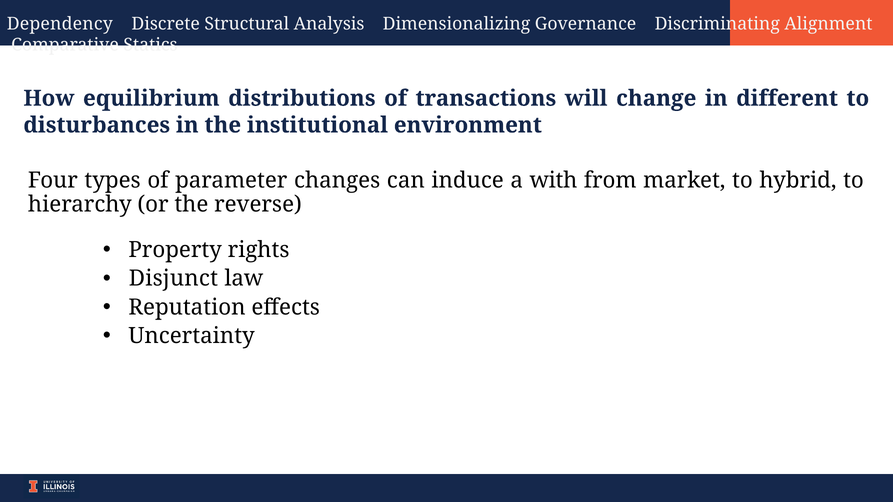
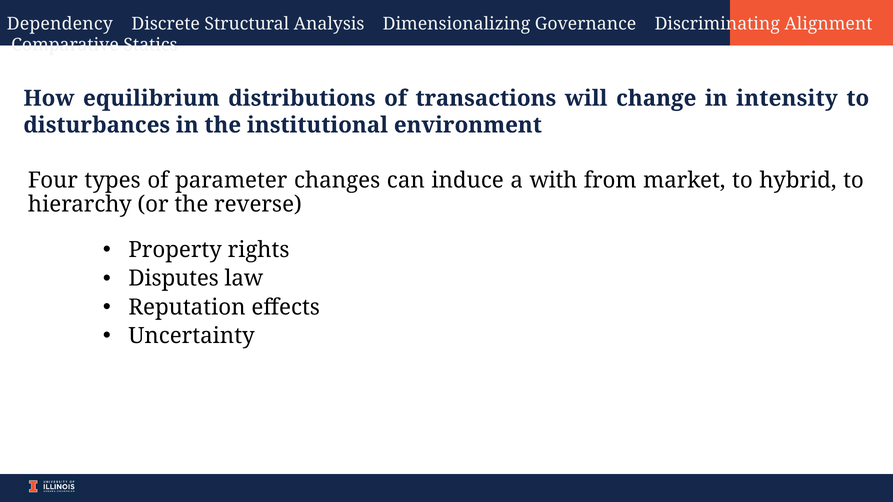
different: different -> intensity
Disjunct: Disjunct -> Disputes
